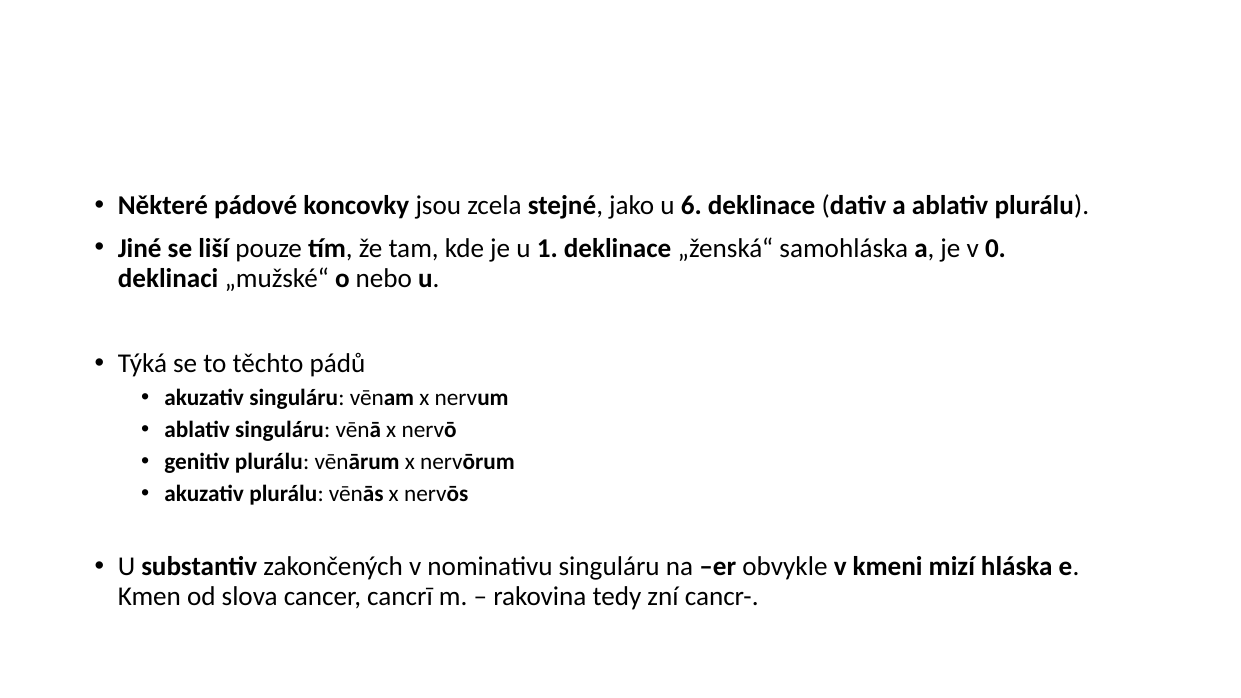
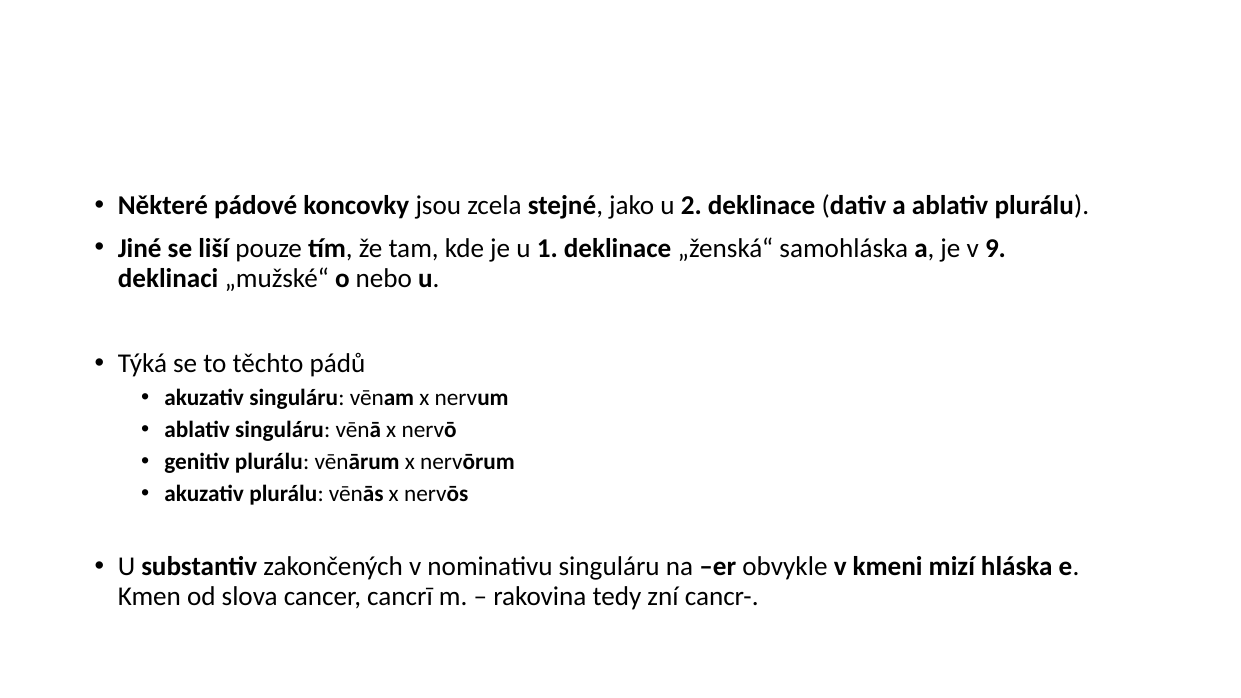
6: 6 -> 2
0: 0 -> 9
